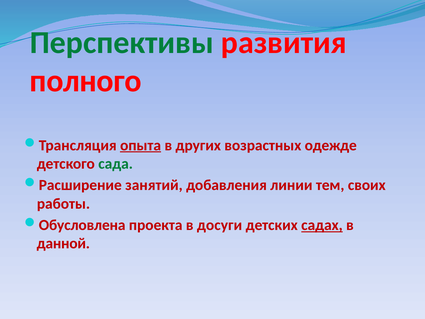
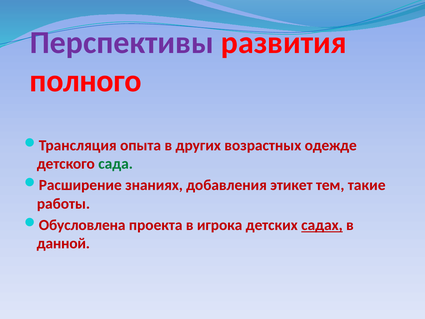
Перспективы colour: green -> purple
опыта underline: present -> none
занятий: занятий -> знаниях
линии: линии -> этикет
своих: своих -> такие
досуги: досуги -> игрока
